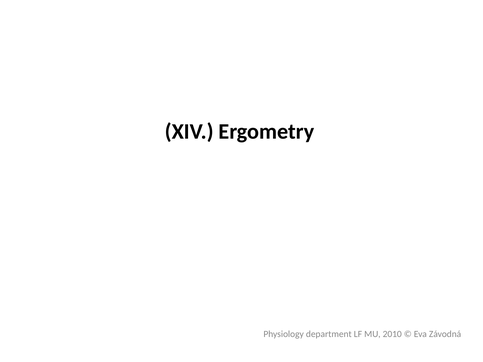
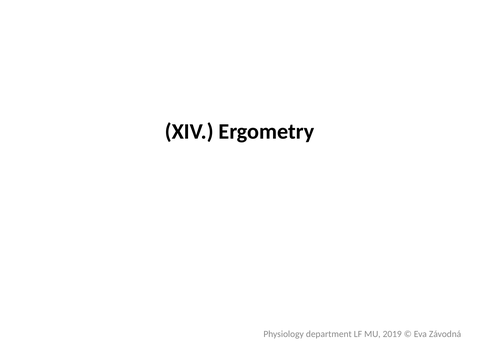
2010: 2010 -> 2019
